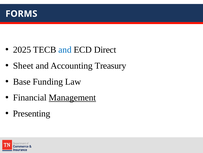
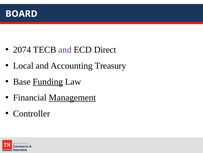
FORMS: FORMS -> BOARD
2025: 2025 -> 2074
and at (65, 49) colour: blue -> purple
Sheet: Sheet -> Local
Funding underline: none -> present
Presenting: Presenting -> Controller
